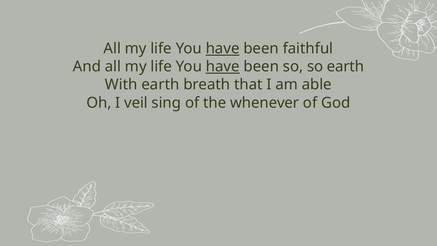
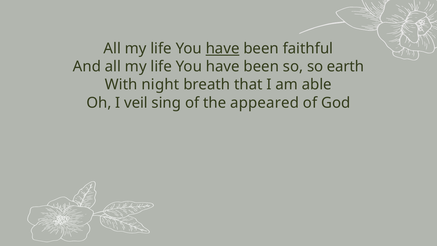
have at (223, 67) underline: present -> none
With earth: earth -> night
whenever: whenever -> appeared
